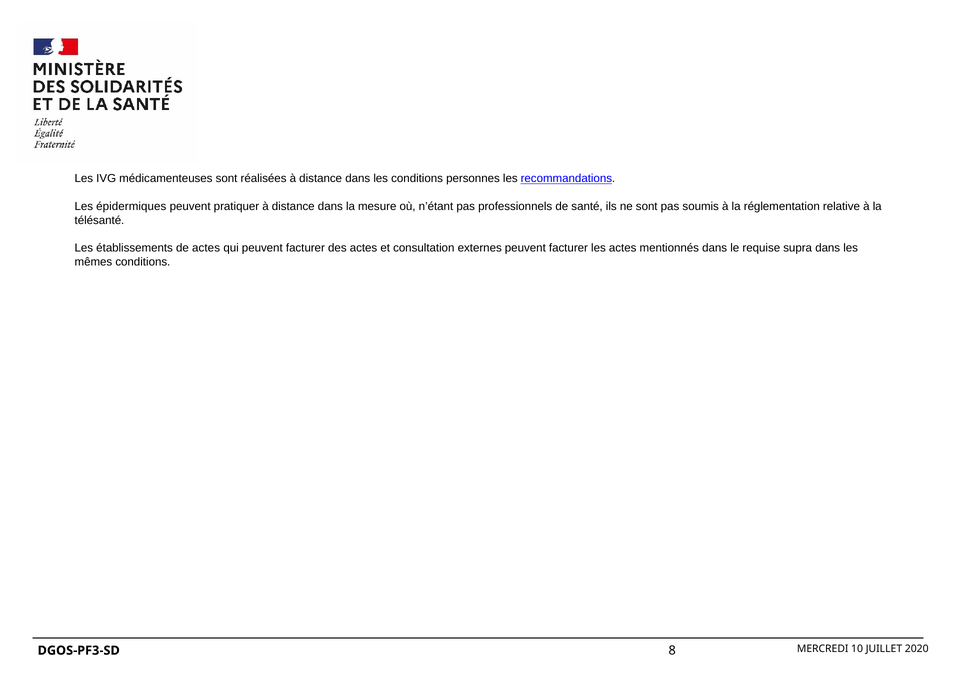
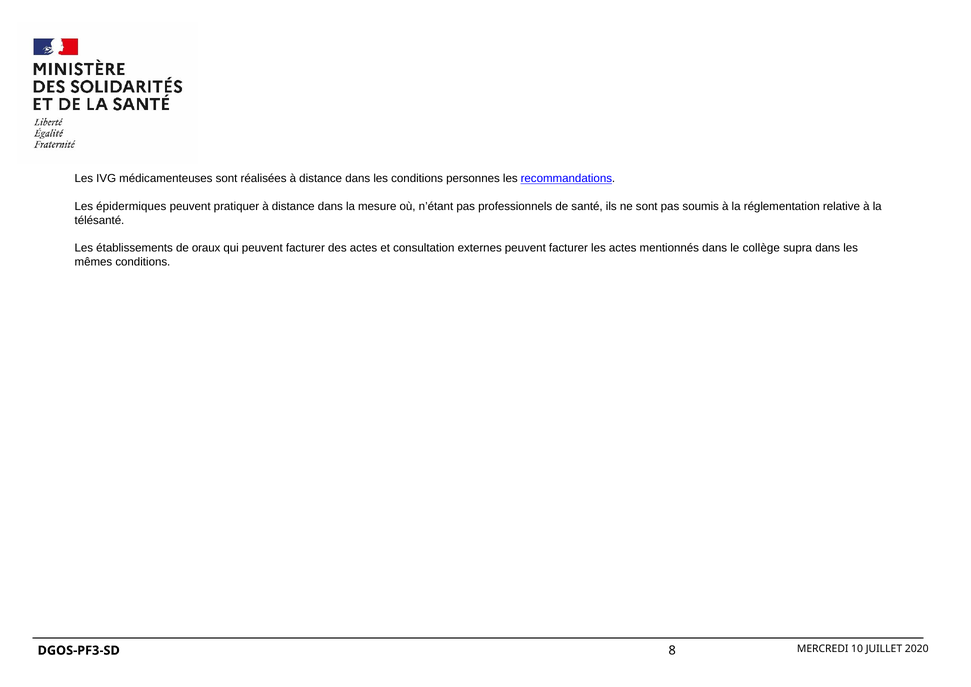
de actes: actes -> oraux
requise: requise -> collège
